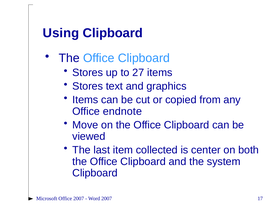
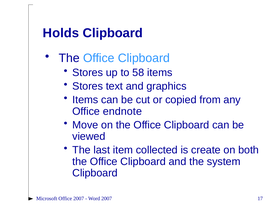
Using: Using -> Holds
27: 27 -> 58
center: center -> create
